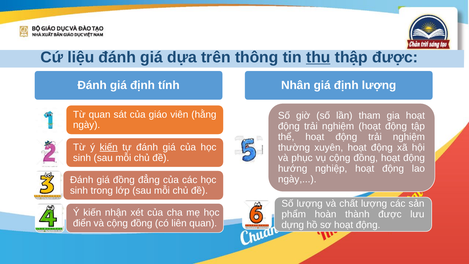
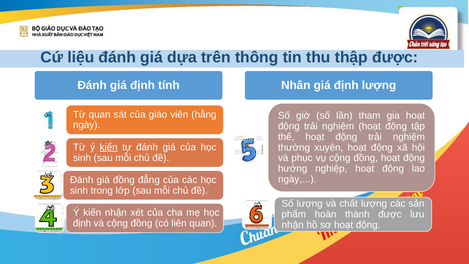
thu underline: present -> none
điển at (82, 223): điển -> định
dựng at (293, 225): dựng -> nhận
